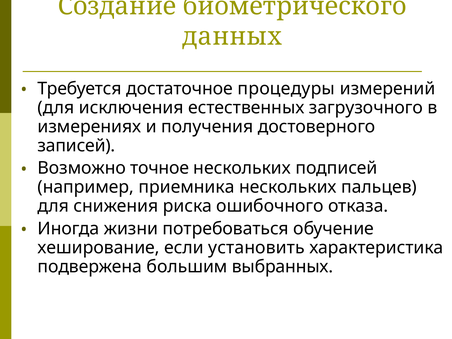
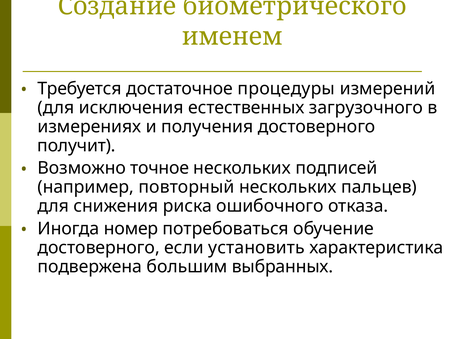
данных: данных -> именем
записей: записей -> получит
приемника: приемника -> повторный
жизни: жизни -> номер
хеширование at (99, 248): хеширование -> достоверного
